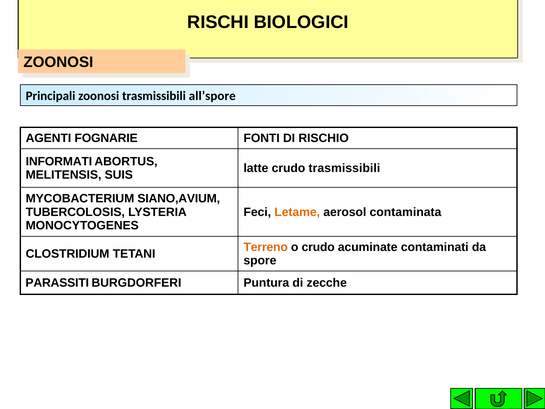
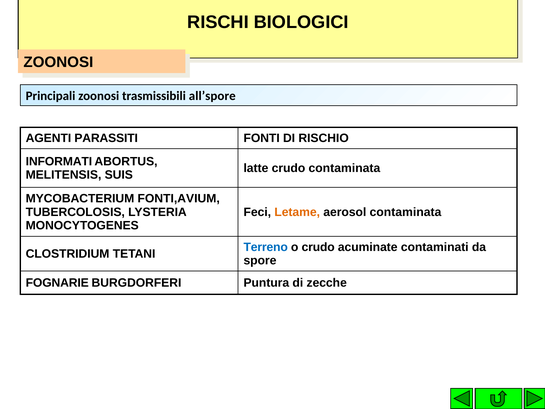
FOGNARIE: FOGNARIE -> PARASSITI
crudo trasmissibili: trasmissibili -> contaminata
SIANO,AVIUM: SIANO,AVIUM -> FONTI,AVIUM
Terreno colour: orange -> blue
PARASSITI: PARASSITI -> FOGNARIE
